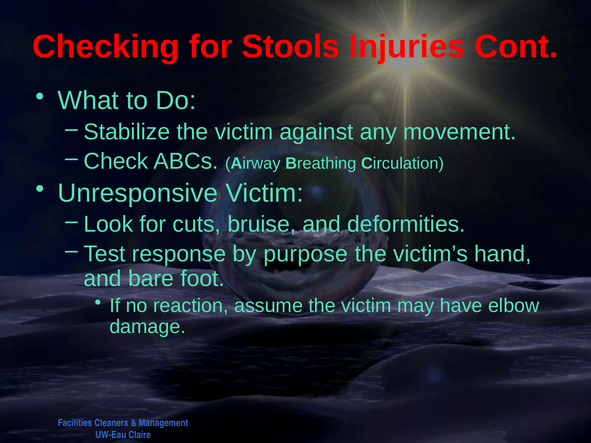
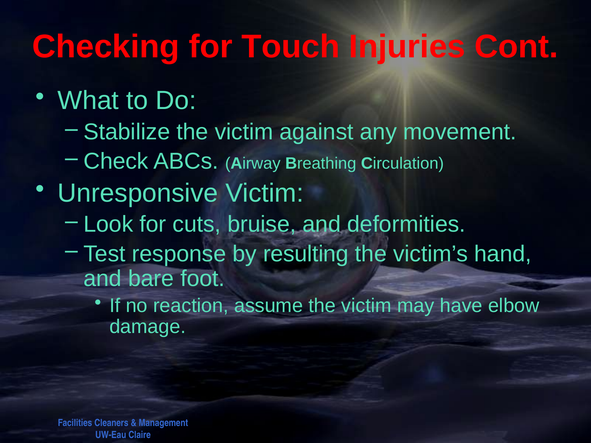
Stools: Stools -> Touch
purpose: purpose -> resulting
